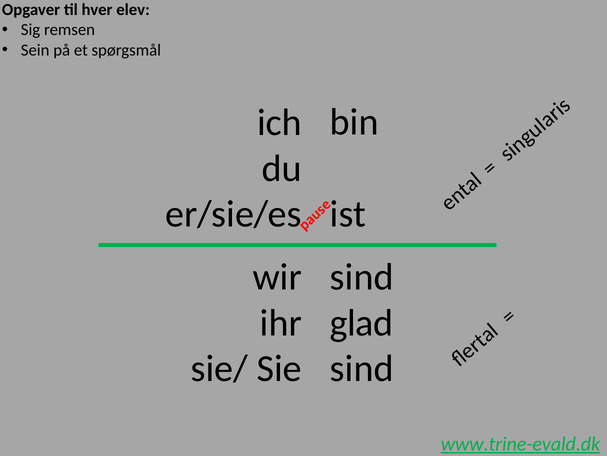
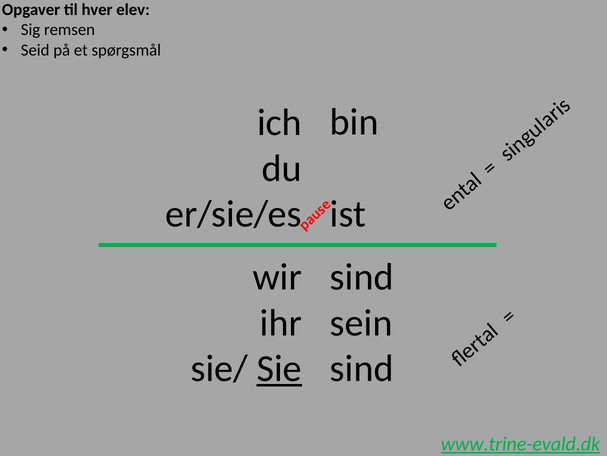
Sein: Sein -> Seid
glad: glad -> sein
Sie underline: none -> present
